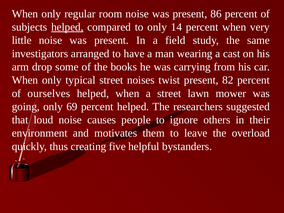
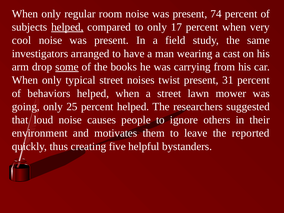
86: 86 -> 74
14: 14 -> 17
little: little -> cool
some underline: none -> present
82: 82 -> 31
ourselves: ourselves -> behaviors
69: 69 -> 25
overload: overload -> reported
